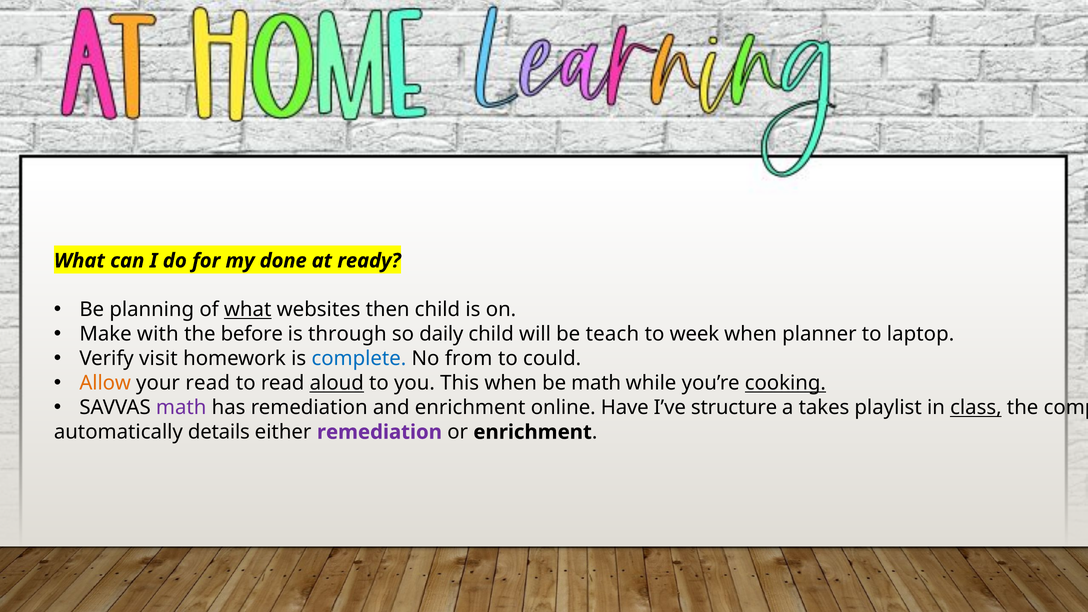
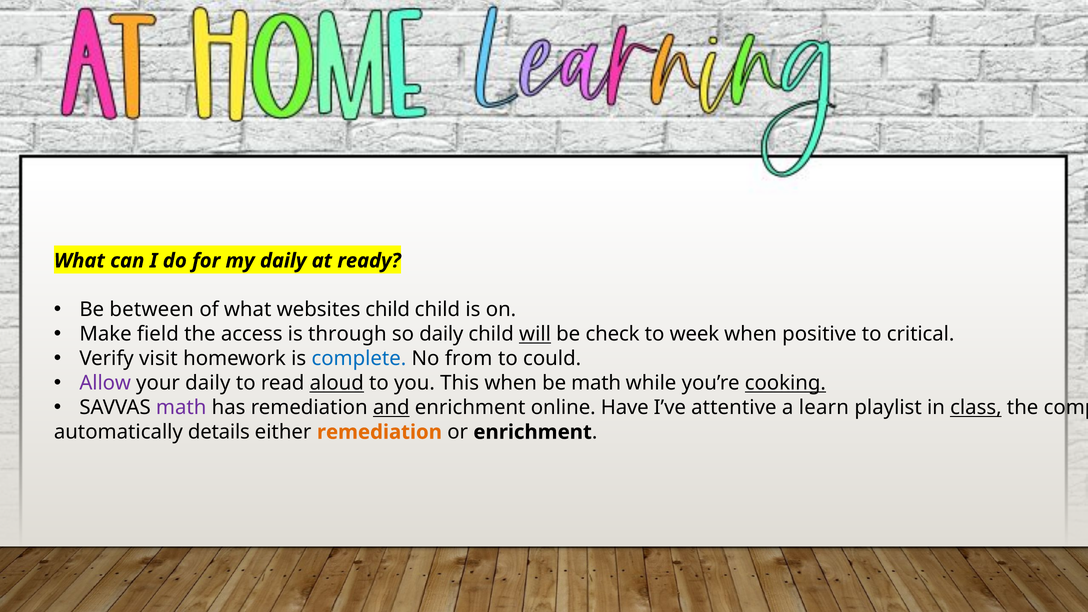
my done: done -> daily
planning: planning -> between
what at (248, 310) underline: present -> none
websites then: then -> child
with: with -> field
before: before -> access
will underline: none -> present
teach: teach -> check
planner: planner -> positive
laptop: laptop -> critical
Allow colour: orange -> purple
your read: read -> daily
and underline: none -> present
structure: structure -> attentive
takes: takes -> learn
remediation at (379, 432) colour: purple -> orange
